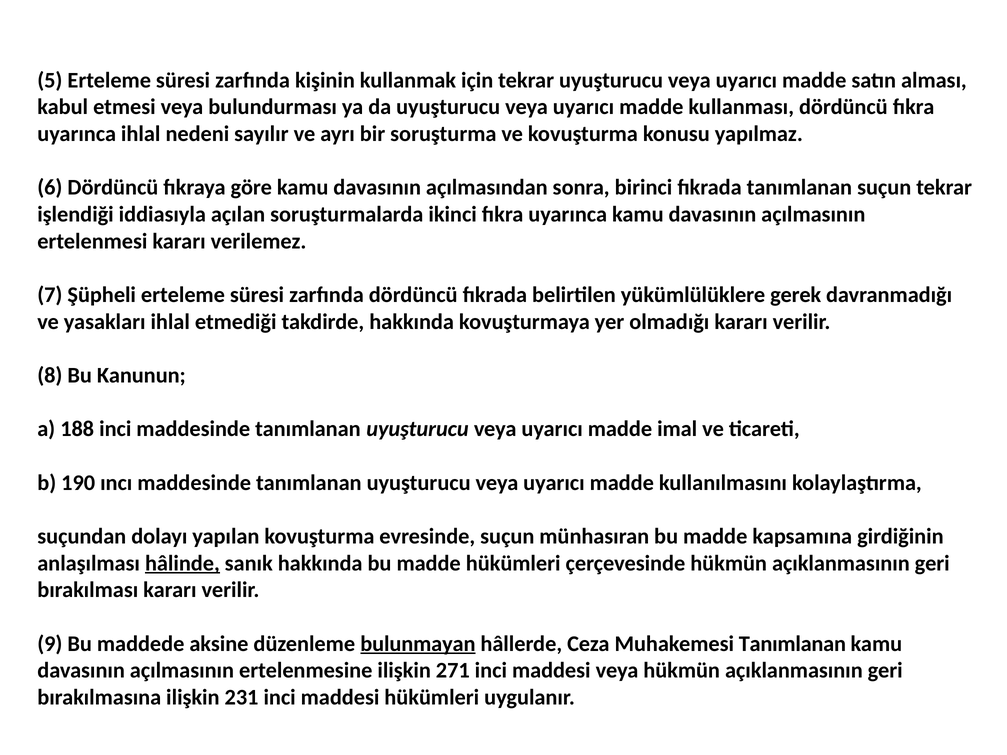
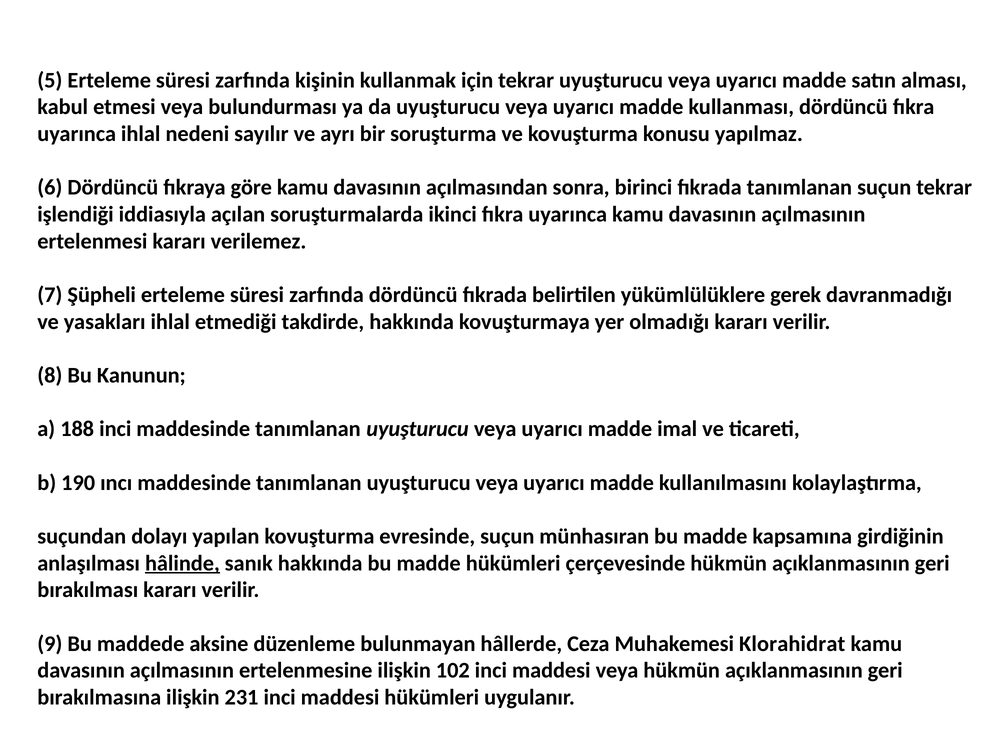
bulunmayan underline: present -> none
Muhakemesi Tanımlanan: Tanımlanan -> Klorahidrat
271: 271 -> 102
